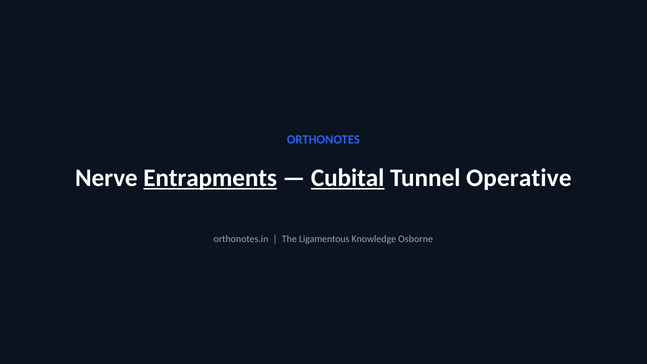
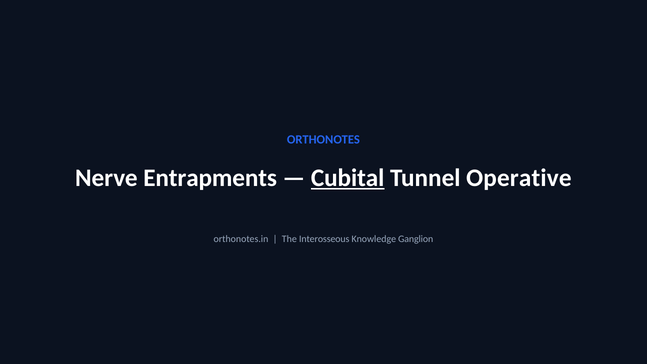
Entrapments underline: present -> none
Ligamentous: Ligamentous -> Interosseous
Osborne: Osborne -> Ganglion
